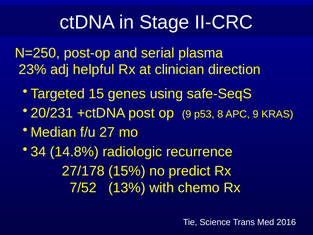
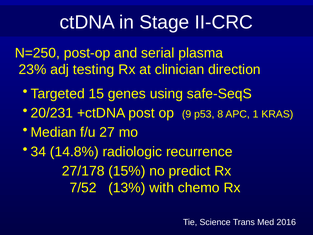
helpful: helpful -> testing
APC 9: 9 -> 1
